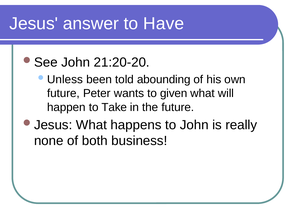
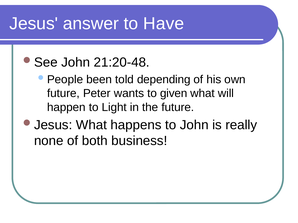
21:20-20: 21:20-20 -> 21:20-48
Unless: Unless -> People
abounding: abounding -> depending
Take: Take -> Light
